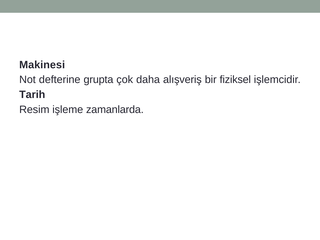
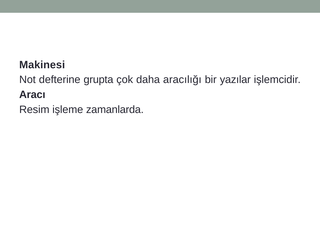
alışveriş: alışveriş -> aracılığı
fiziksel: fiziksel -> yazılar
Tarih: Tarih -> Aracı
